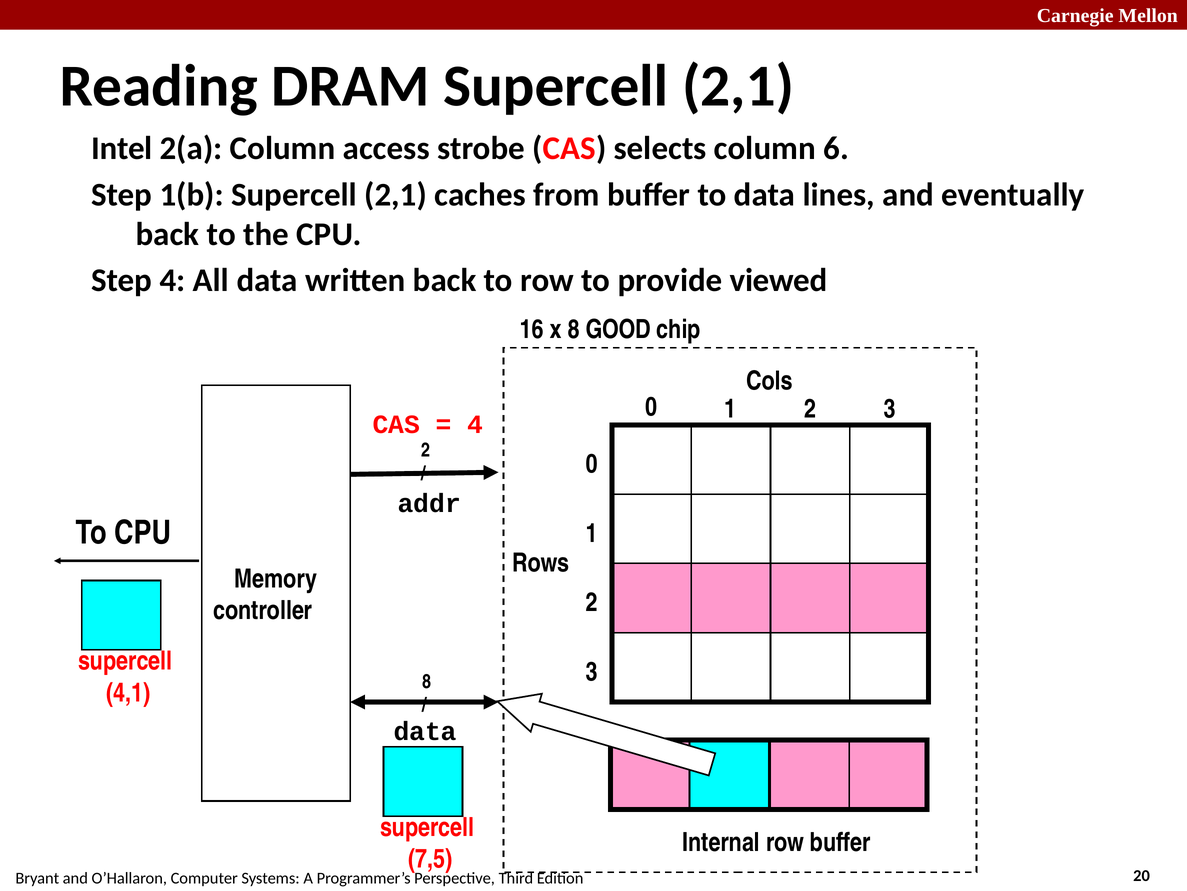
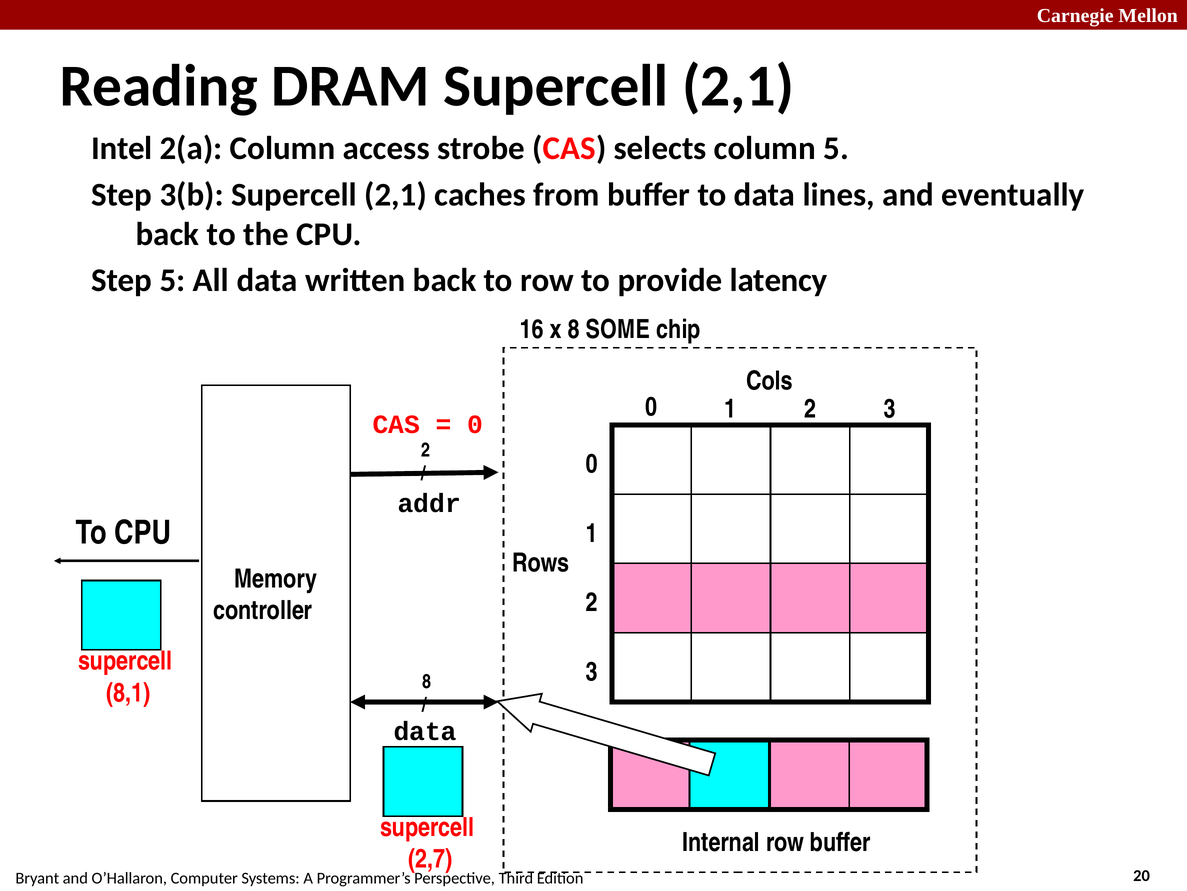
column 6: 6 -> 5
1(b: 1(b -> 3(b
Step 4: 4 -> 5
viewed: viewed -> latency
GOOD: GOOD -> SOME
4 at (475, 424): 4 -> 0
4,1: 4,1 -> 8,1
7,5: 7,5 -> 2,7
